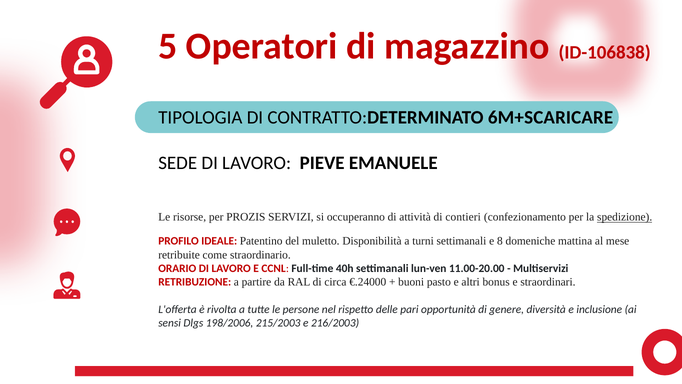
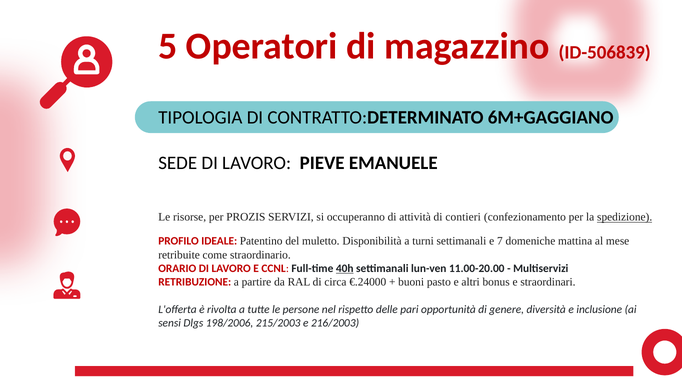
ID-106838: ID-106838 -> ID-506839
6M+SCARICARE: 6M+SCARICARE -> 6M+GAGGIANO
8: 8 -> 7
40h underline: none -> present
